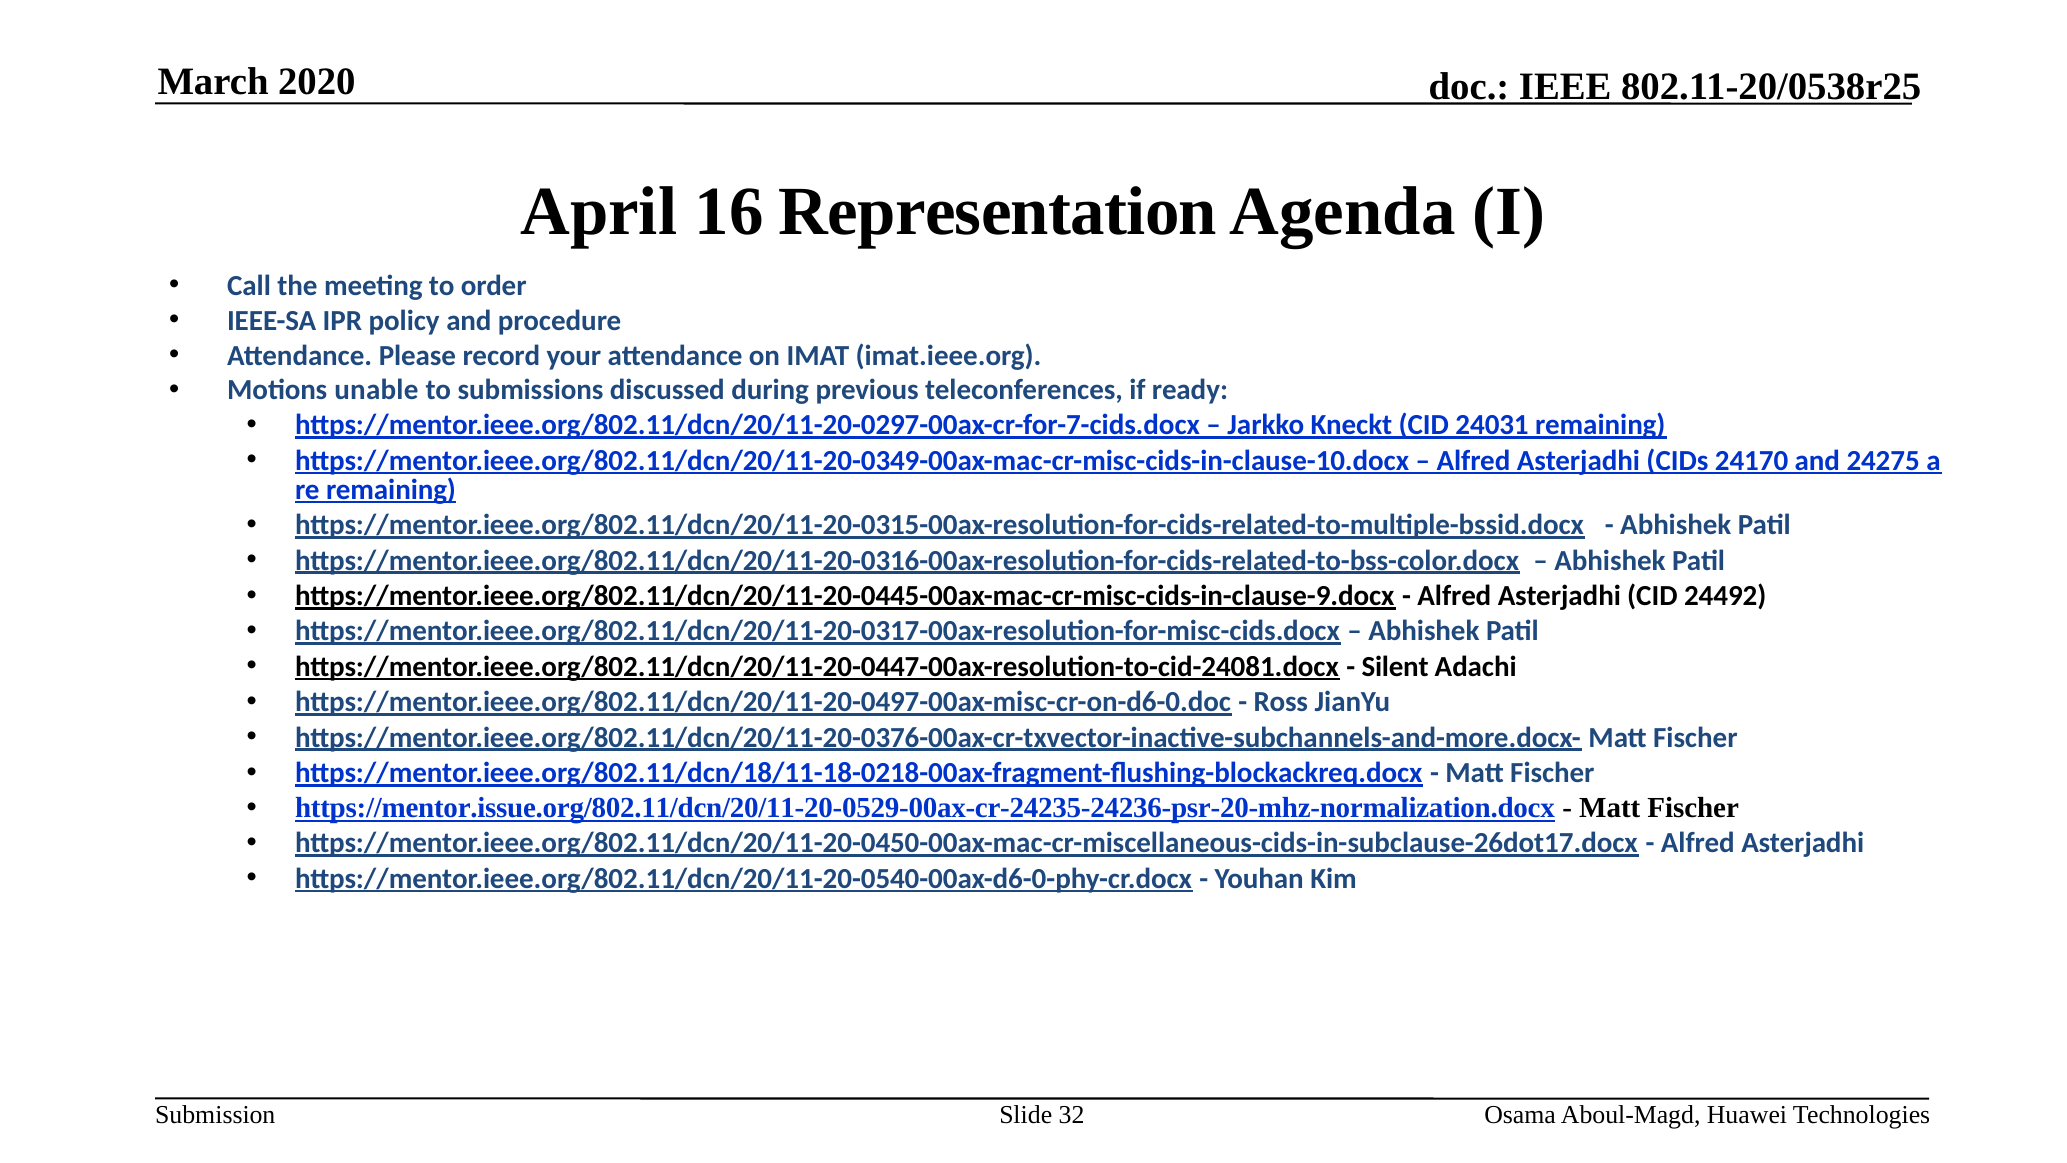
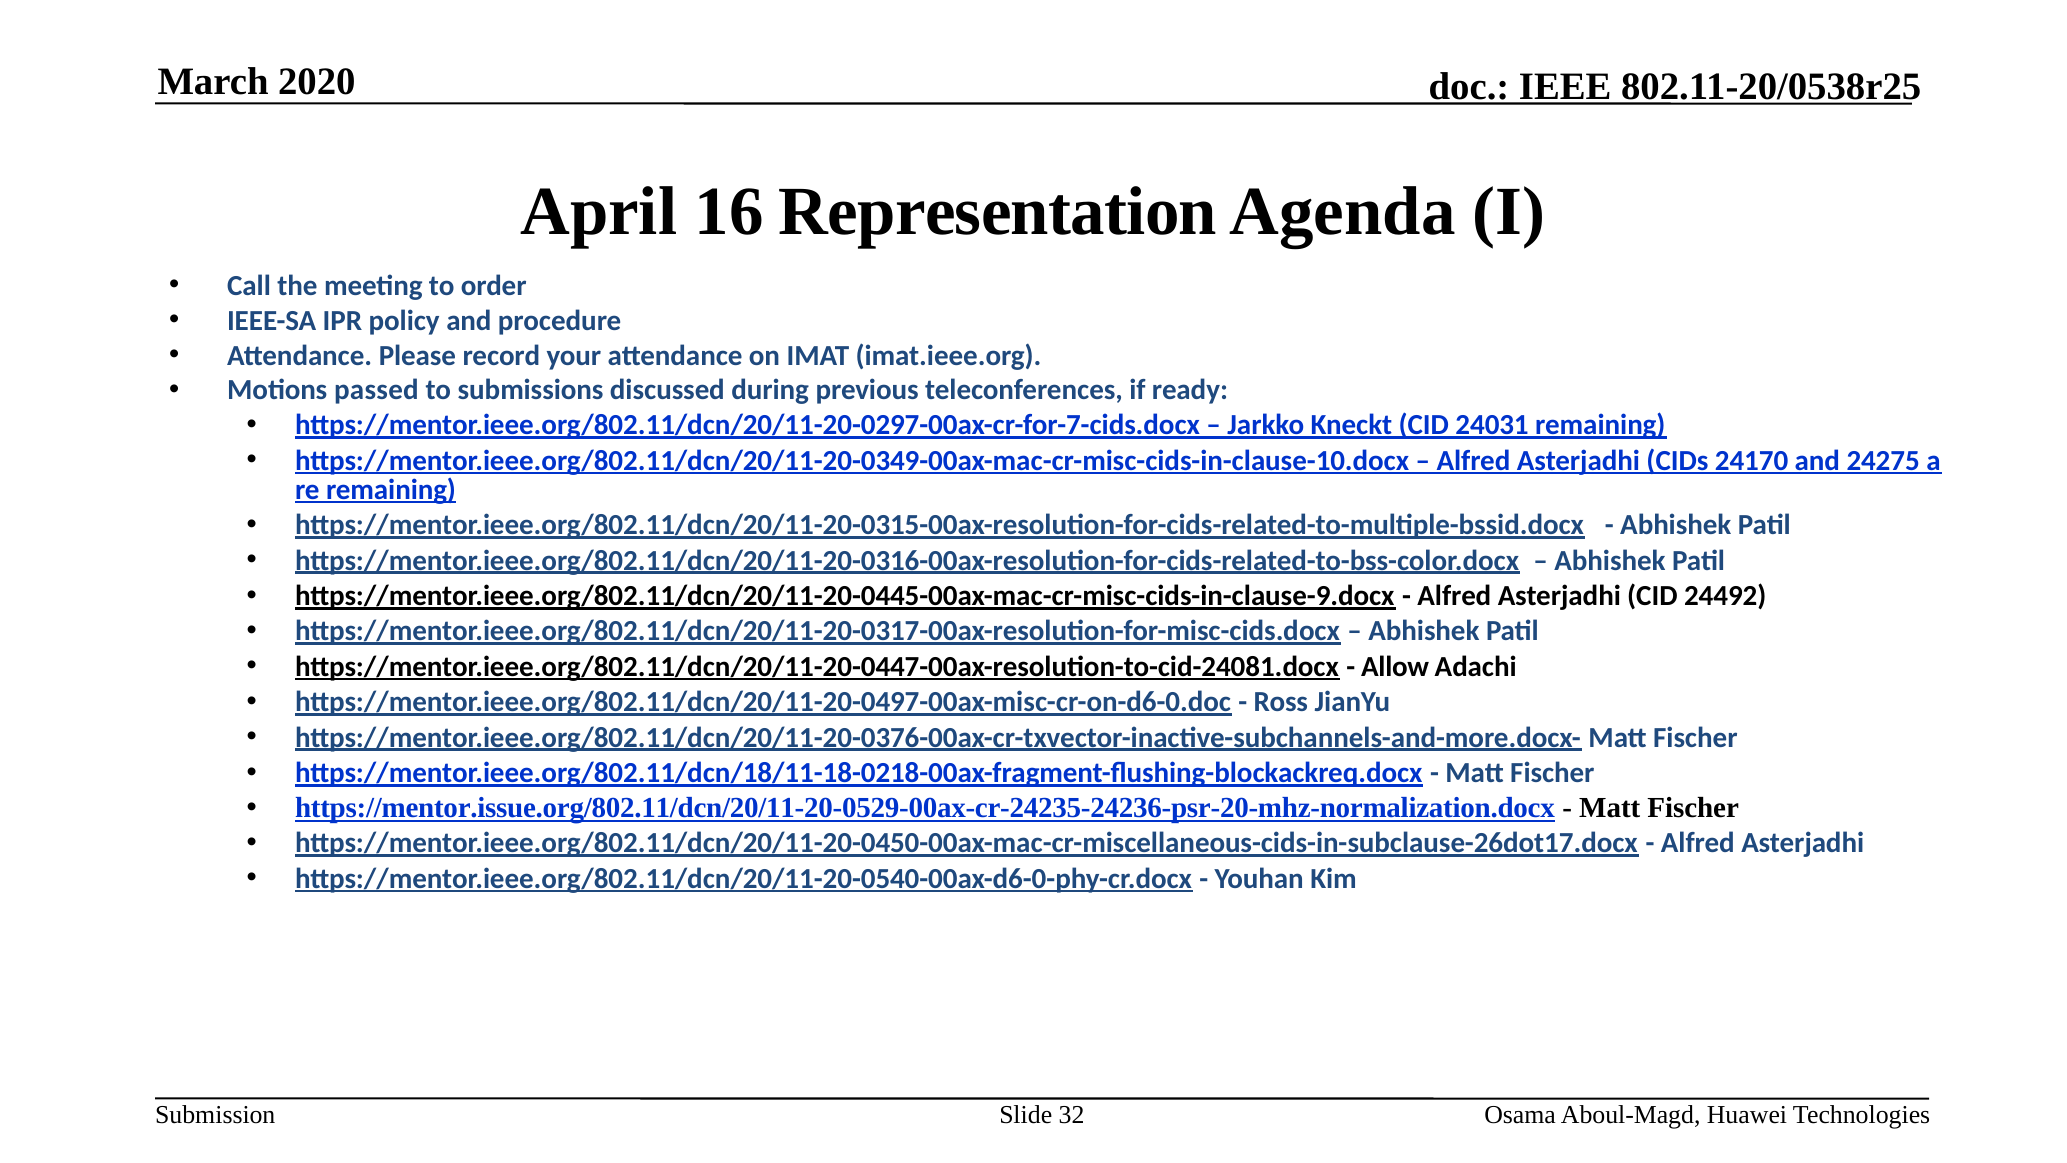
unable: unable -> passed
Silent: Silent -> Allow
